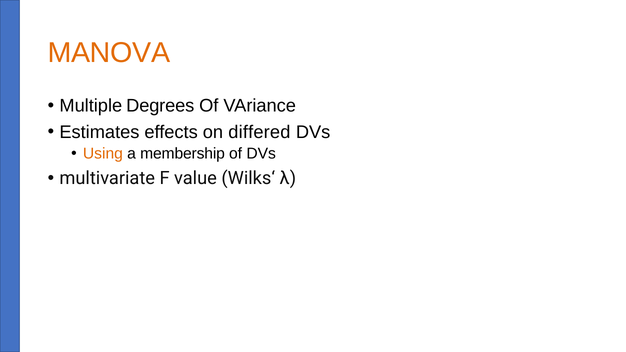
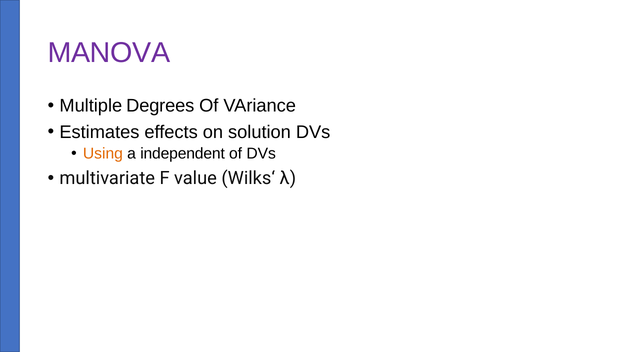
MANOVA colour: orange -> purple
differed: differed -> solution
membership: membership -> independent
